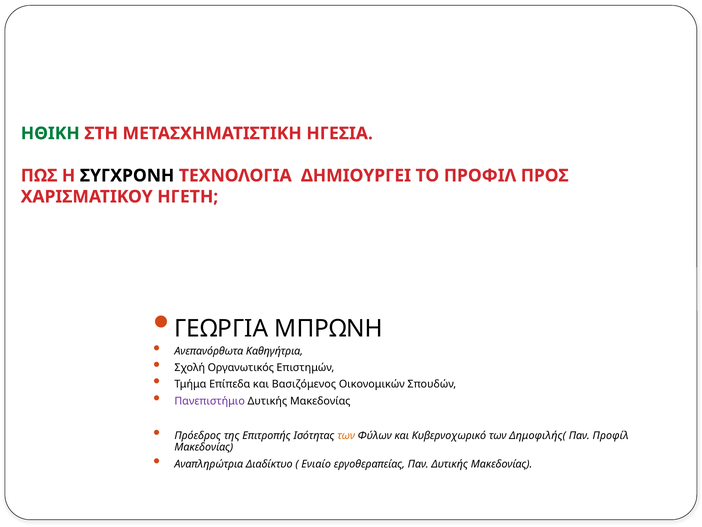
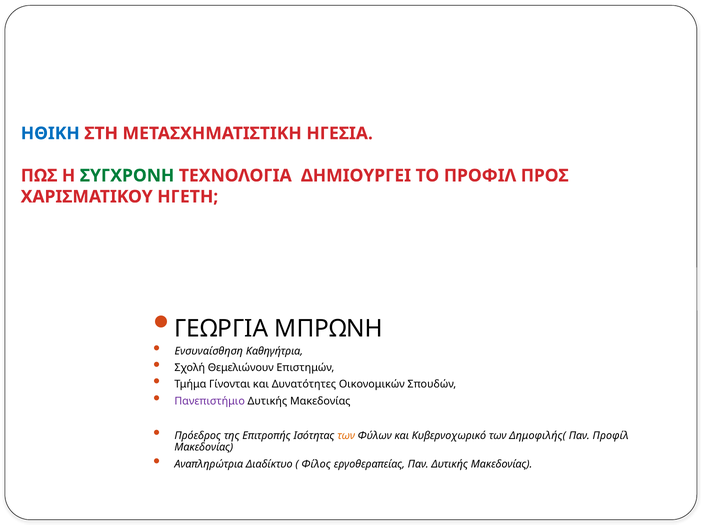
ΗΘΙΚΗ colour: green -> blue
ΣΥΓΧΡΟΝΗ colour: black -> green
Ανεπανόρθωτα: Ανεπανόρθωτα -> Ενσυναίσθηση
Οργανωτικός: Οργανωτικός -> Θεμελιώνουν
Επίπεδα: Επίπεδα -> Γίνονται
Βασιζόμενος: Βασιζόμενος -> Δυνατότητες
Ενιαίο: Ενιαίο -> Φίλος
